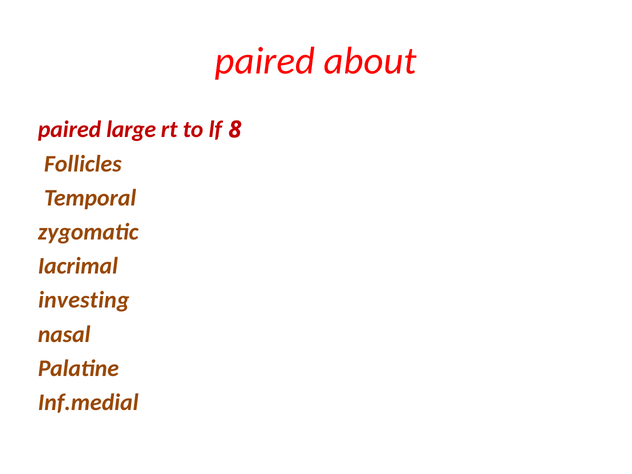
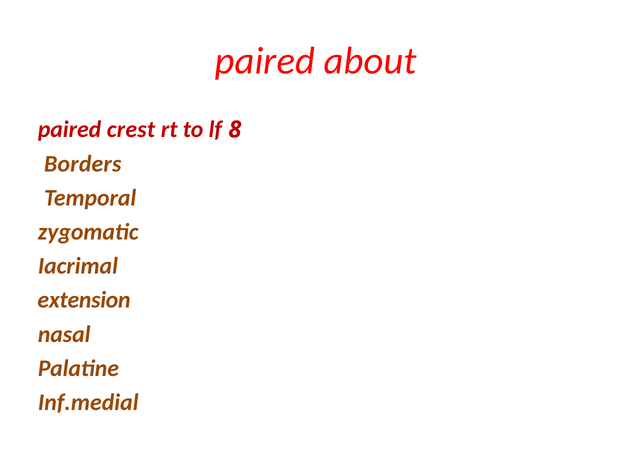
large: large -> crest
Follicles: Follicles -> Borders
investing: investing -> extension
